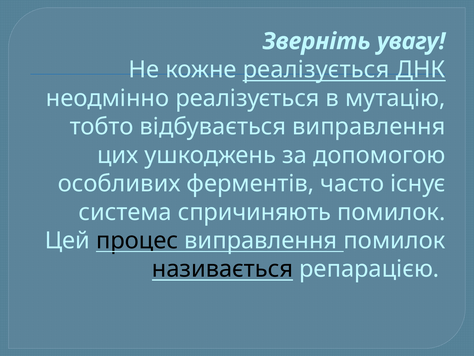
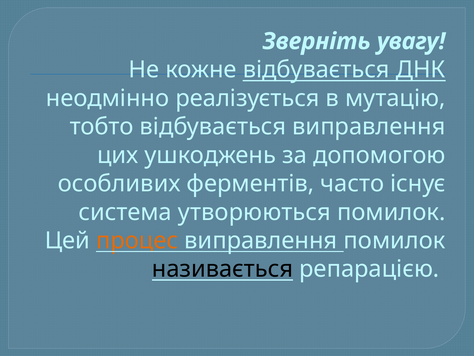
кожне реалізується: реалізується -> відбувається
спричиняють: спричиняють -> утворюються
процес colour: black -> orange
